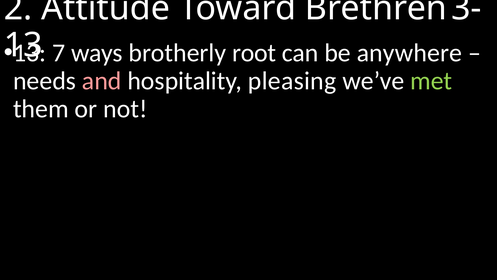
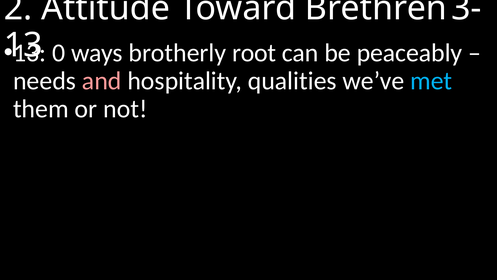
7: 7 -> 0
anywhere: anywhere -> peaceably
pleasing: pleasing -> qualities
met colour: light green -> light blue
